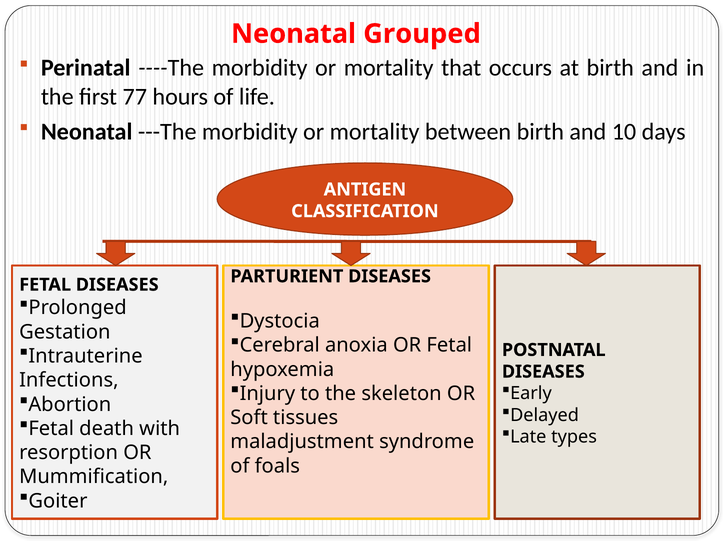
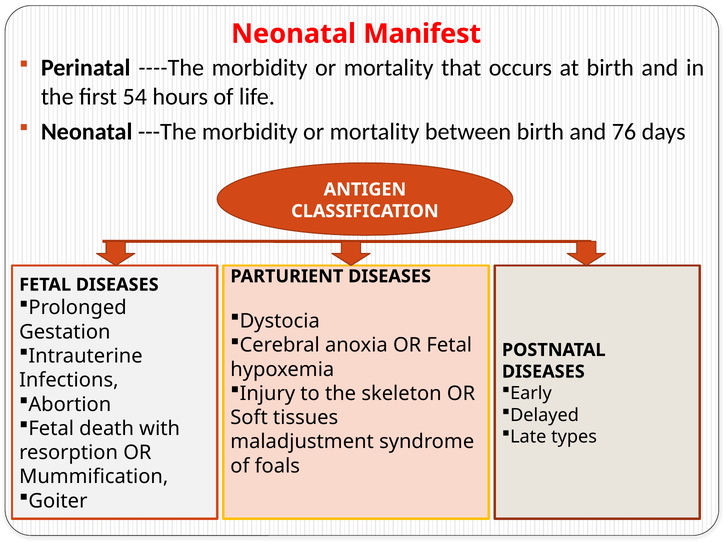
Grouped: Grouped -> Manifest
77: 77 -> 54
10: 10 -> 76
